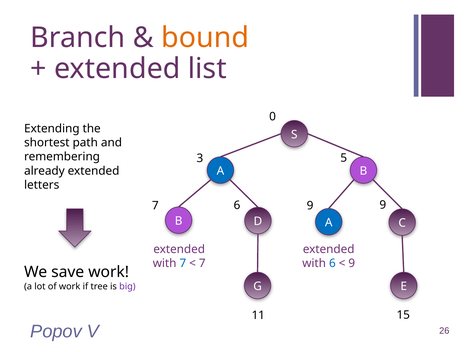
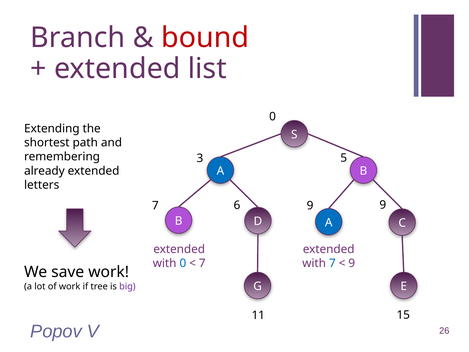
bound colour: orange -> red
with 7: 7 -> 0
with 6: 6 -> 7
